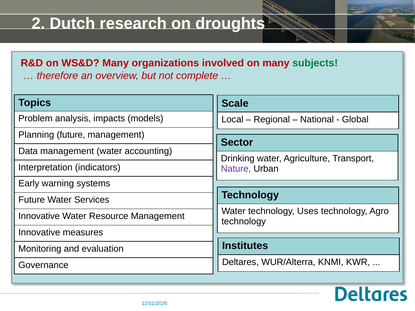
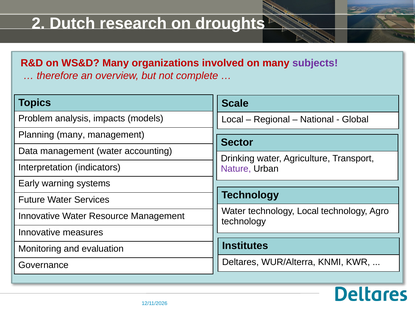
subjects colour: green -> purple
Planning future: future -> many
technology Uses: Uses -> Local
